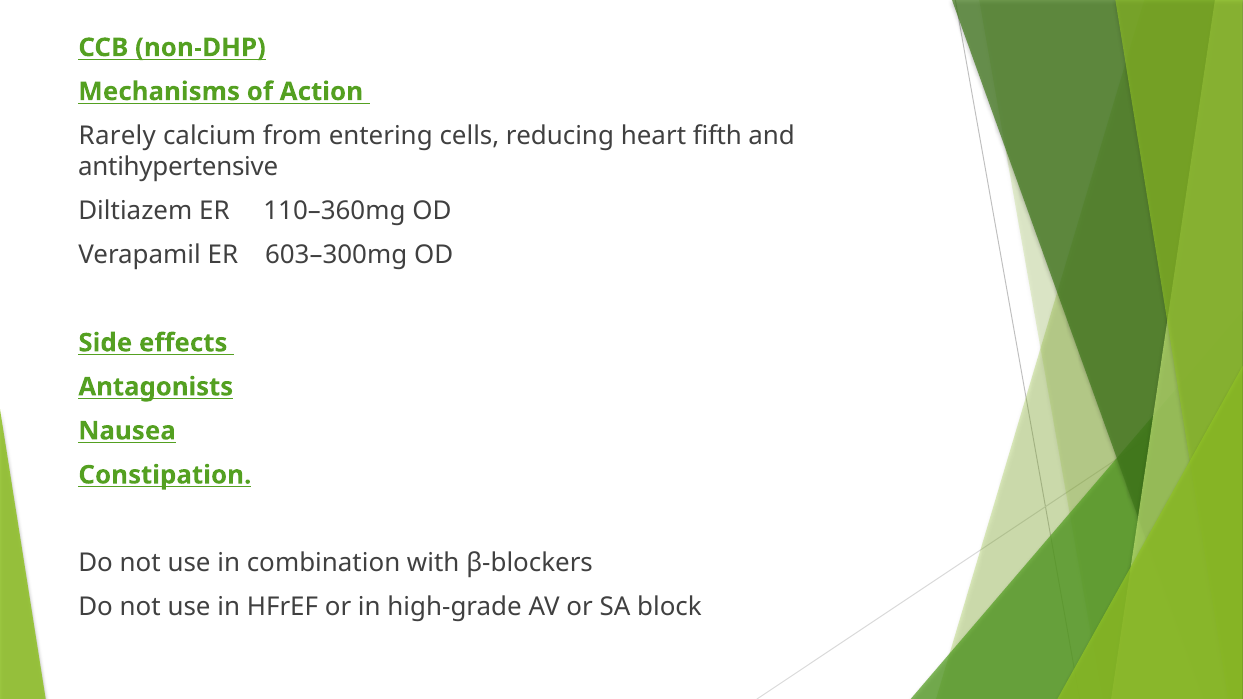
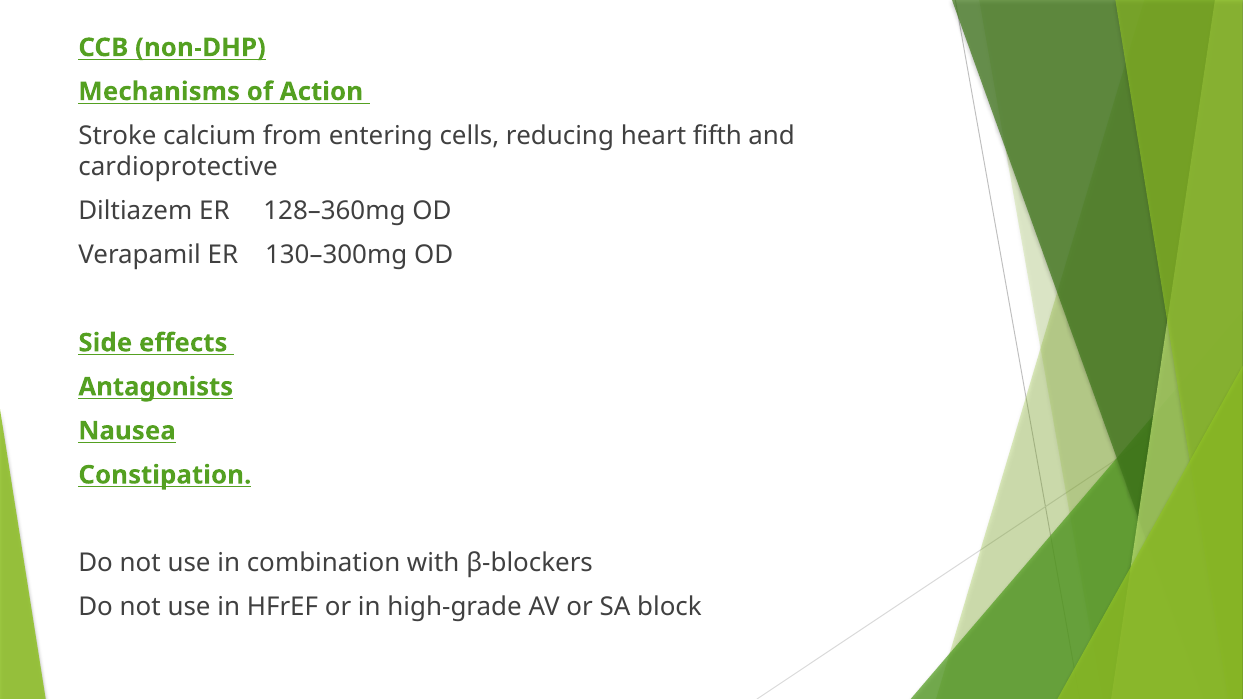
Rarely: Rarely -> Stroke
antihypertensive: antihypertensive -> cardioprotective
110–360mg: 110–360mg -> 128–360mg
603–300mg: 603–300mg -> 130–300mg
